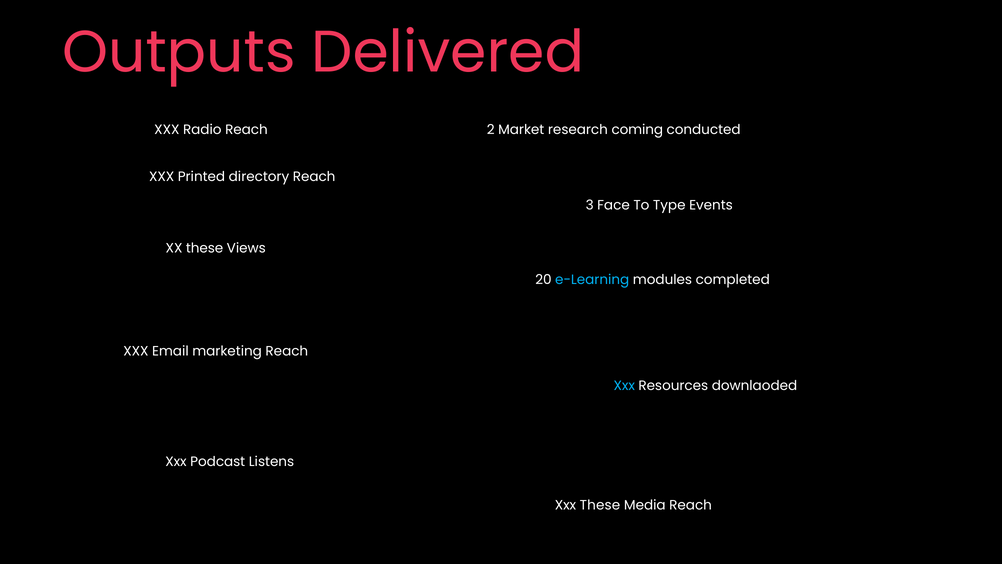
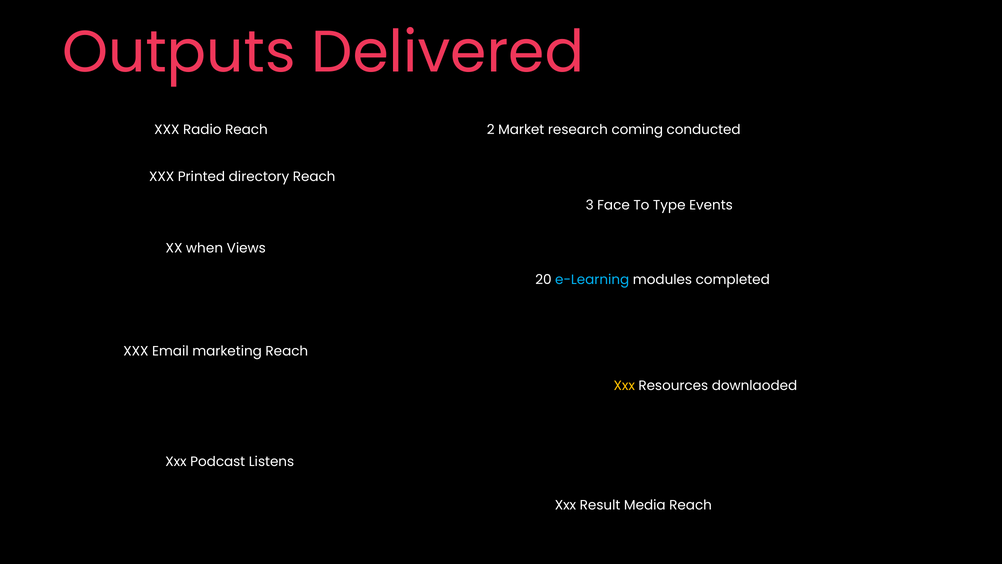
XX these: these -> when
Xxx at (624, 386) colour: light blue -> yellow
Xxx These: These -> Result
